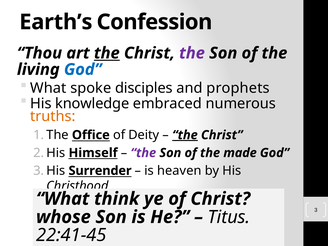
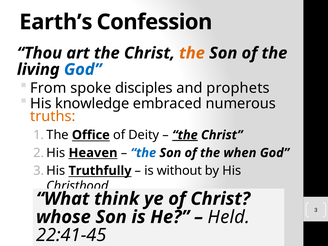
the at (107, 53) underline: present -> none
the at (192, 53) colour: purple -> orange
What at (48, 88): What -> From
Himself: Himself -> Heaven
the at (143, 153) colour: purple -> blue
made: made -> when
Surrender: Surrender -> Truthfully
heaven: heaven -> without
Titus: Titus -> Held
